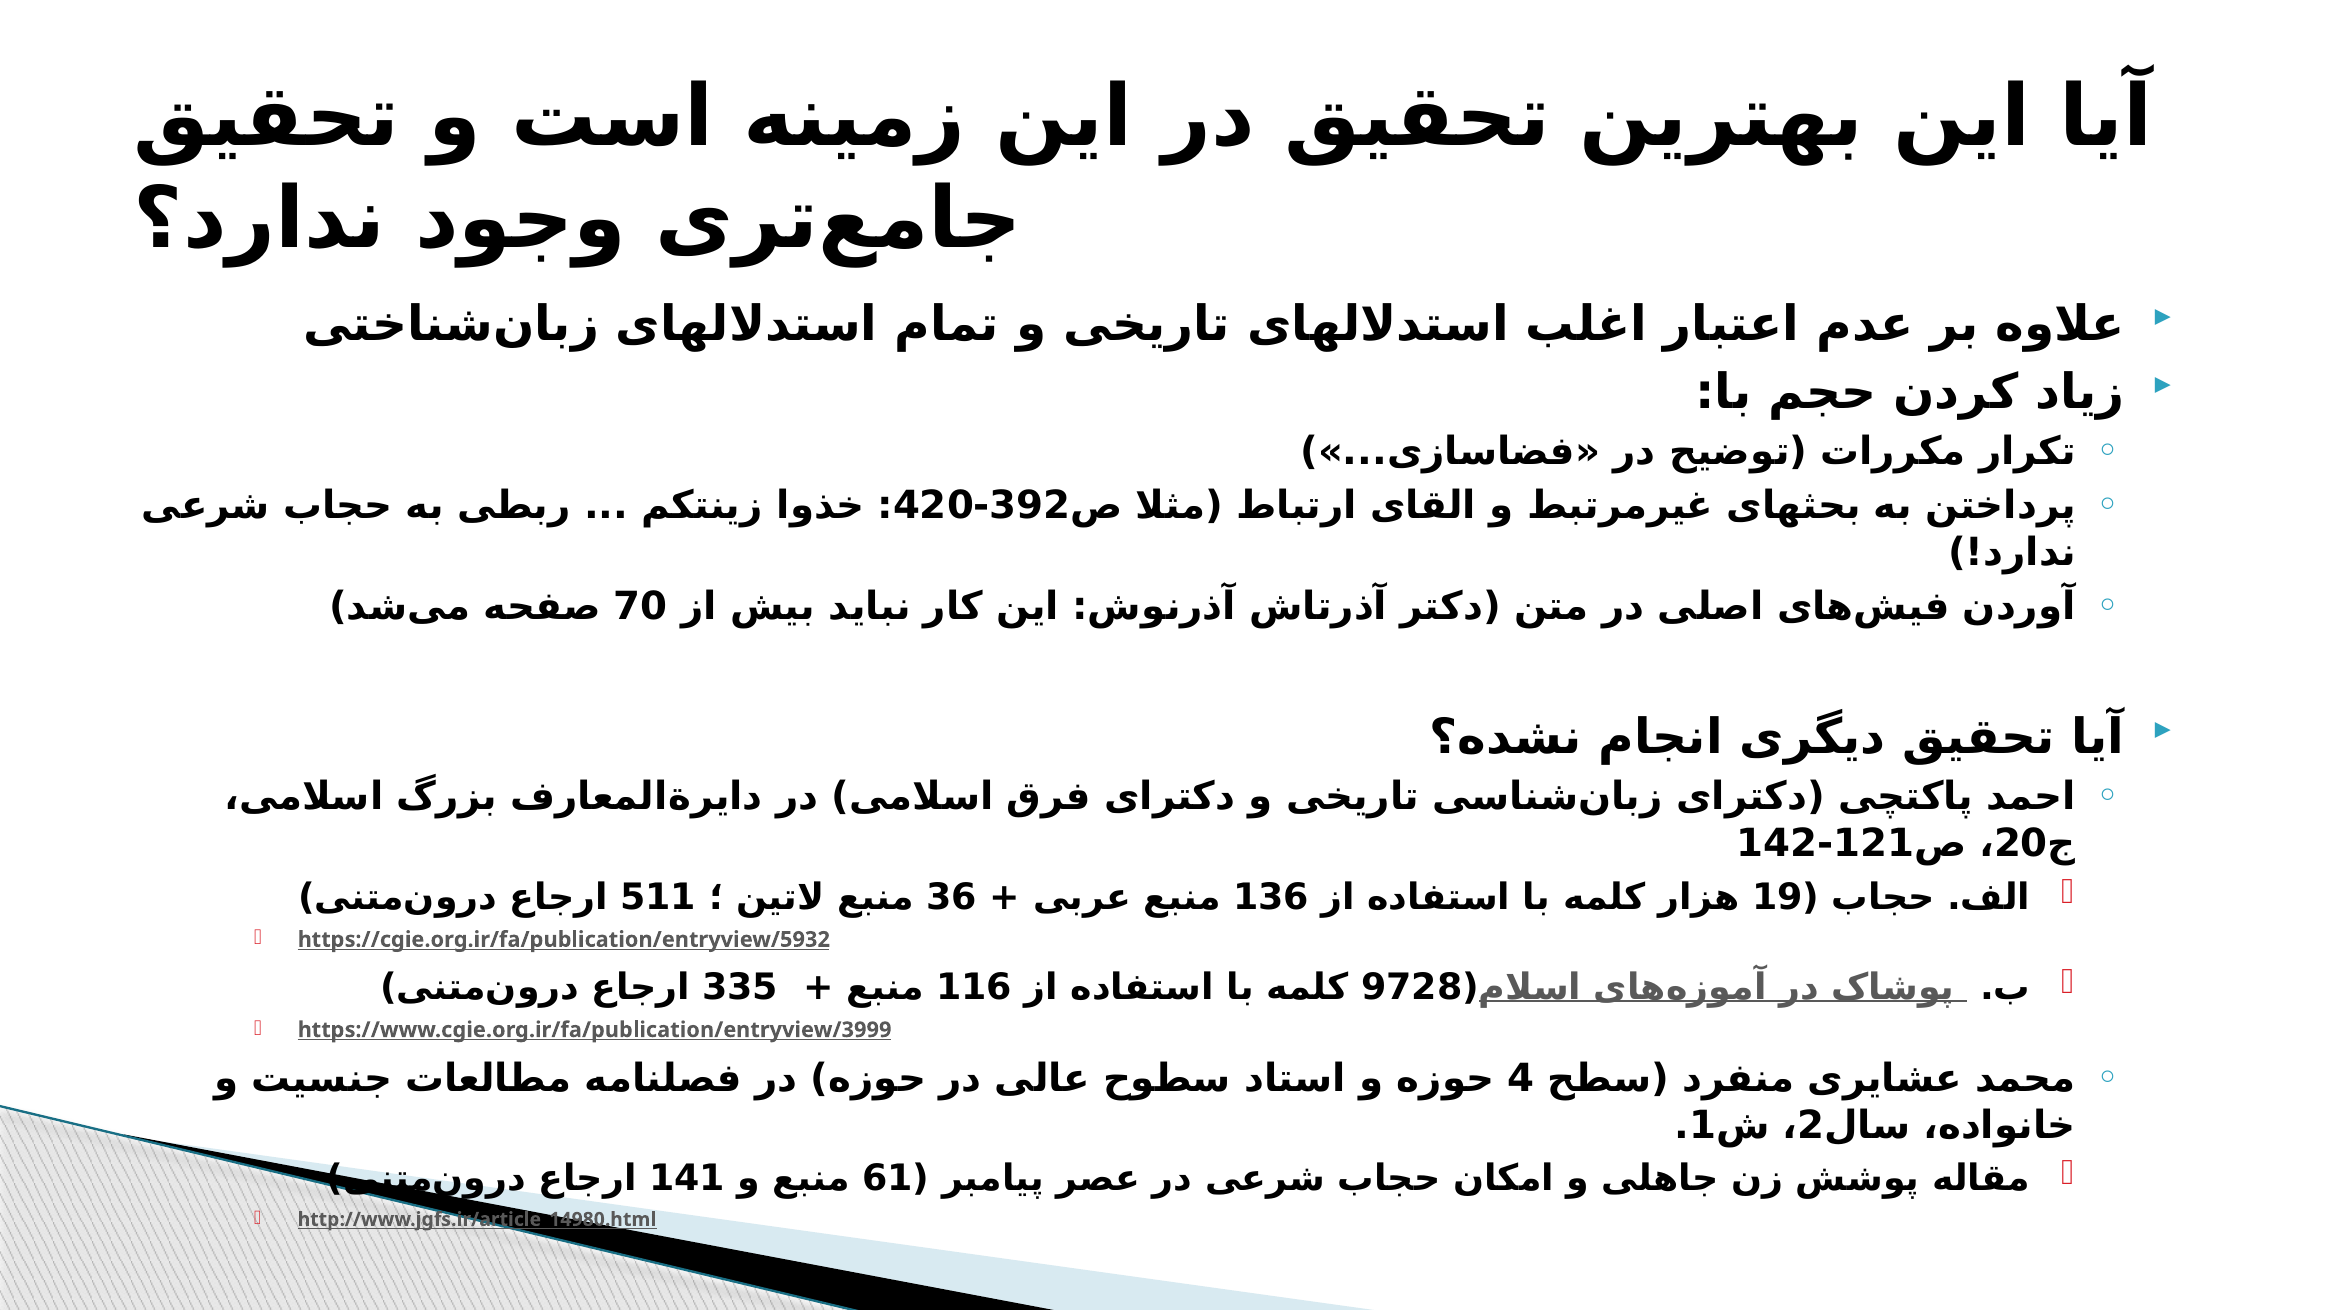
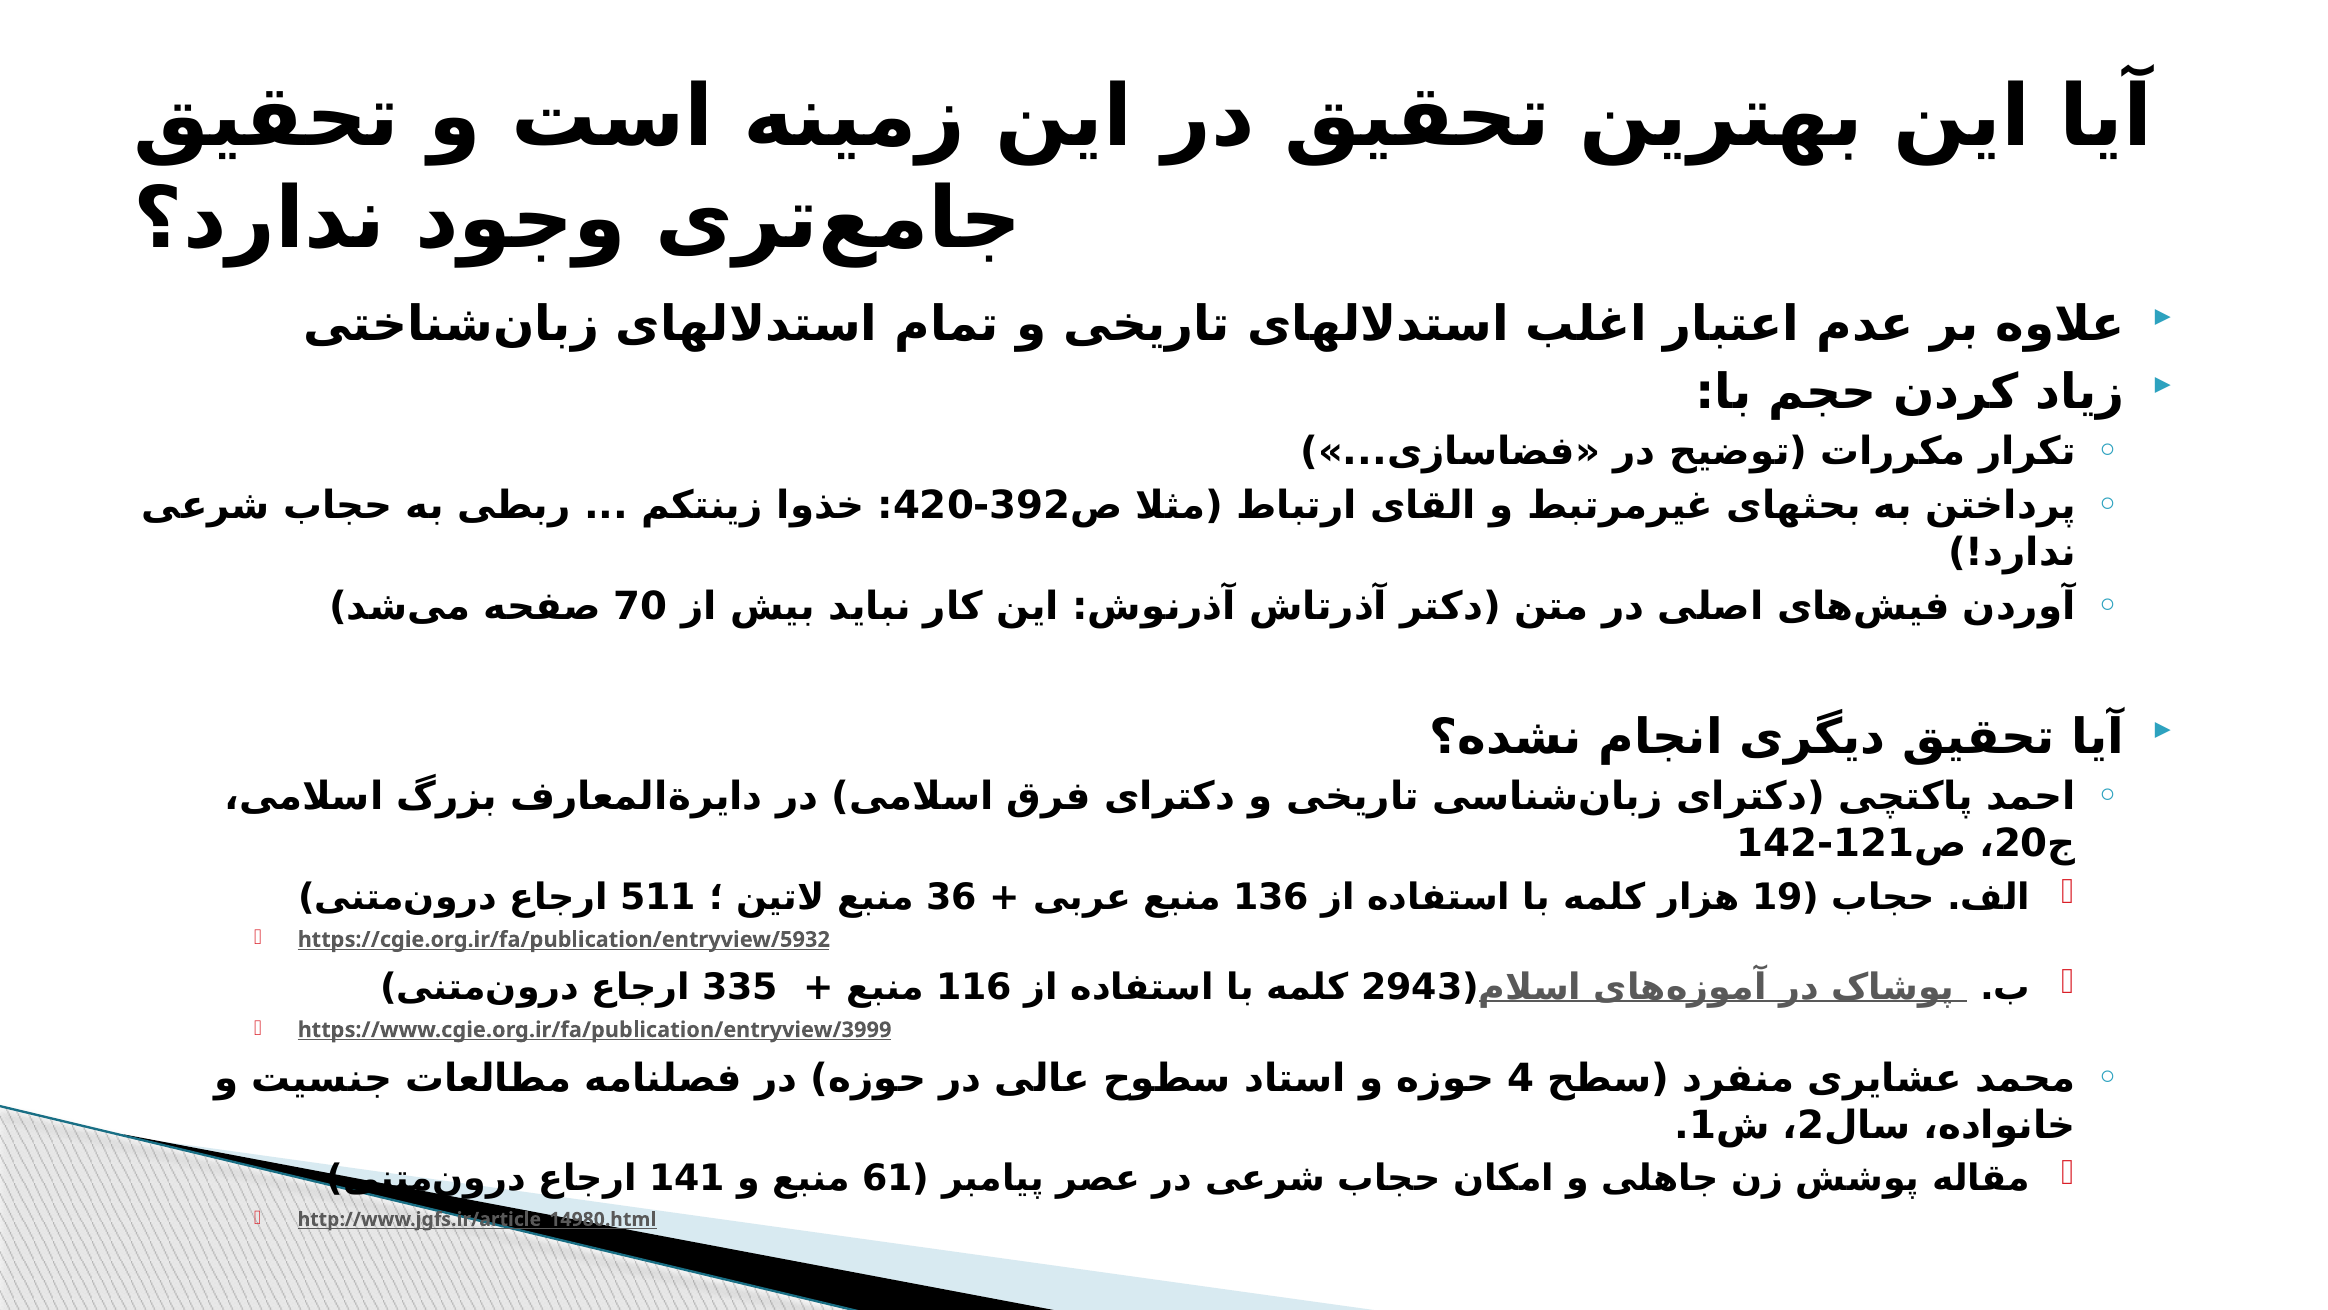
9728: 9728 -> 2943
